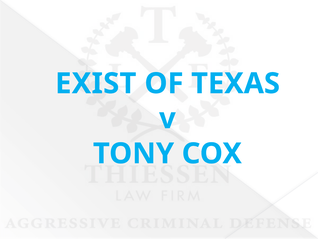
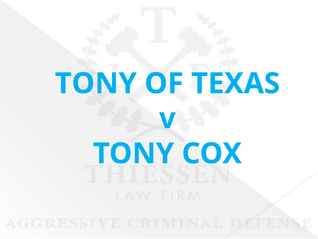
EXIST at (96, 83): EXIST -> TONY
